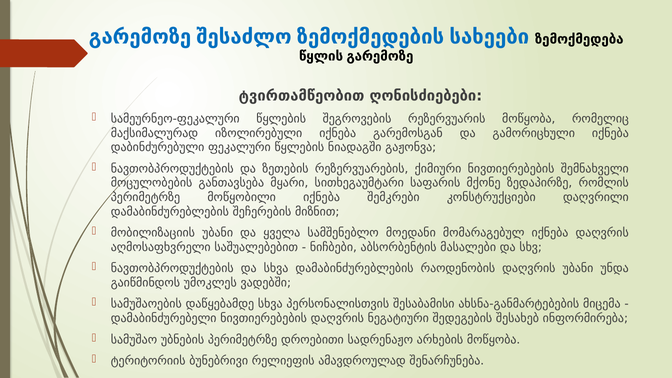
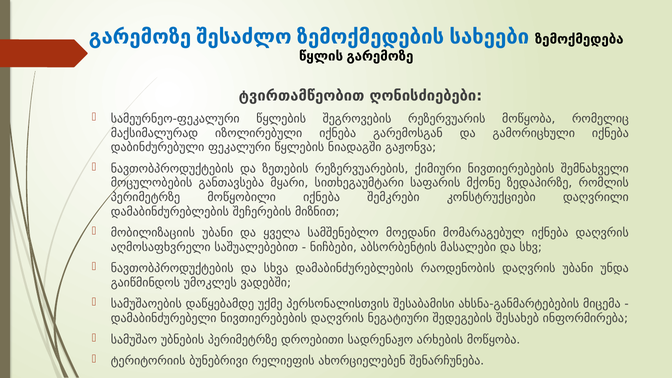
დაწყებამდე სხვა: სხვა -> უქმე
ამავდროულად: ამავდროულად -> ახორციელებენ
